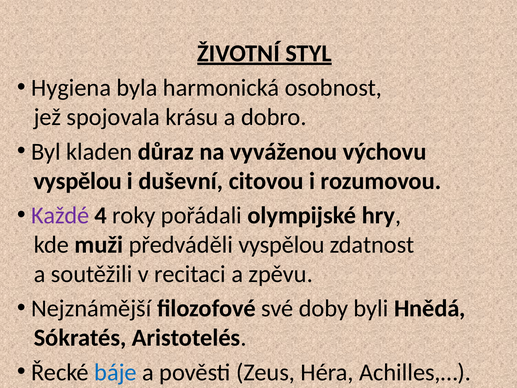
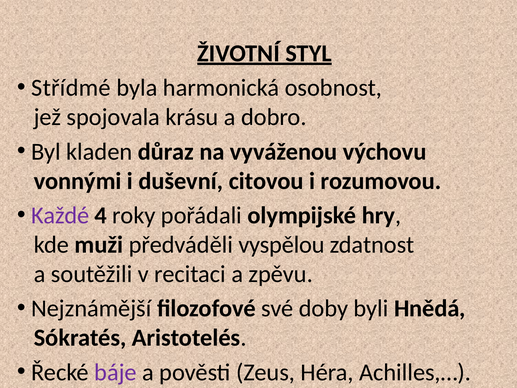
Hygiena: Hygiena -> Střídmé
vyspělou at (78, 181): vyspělou -> vonnými
báje colour: blue -> purple
